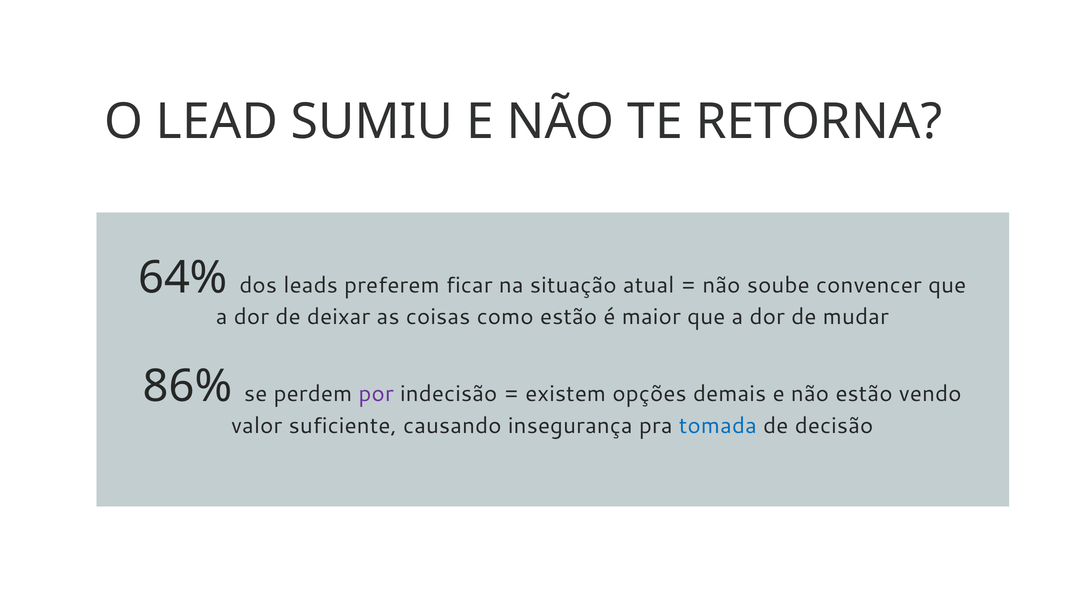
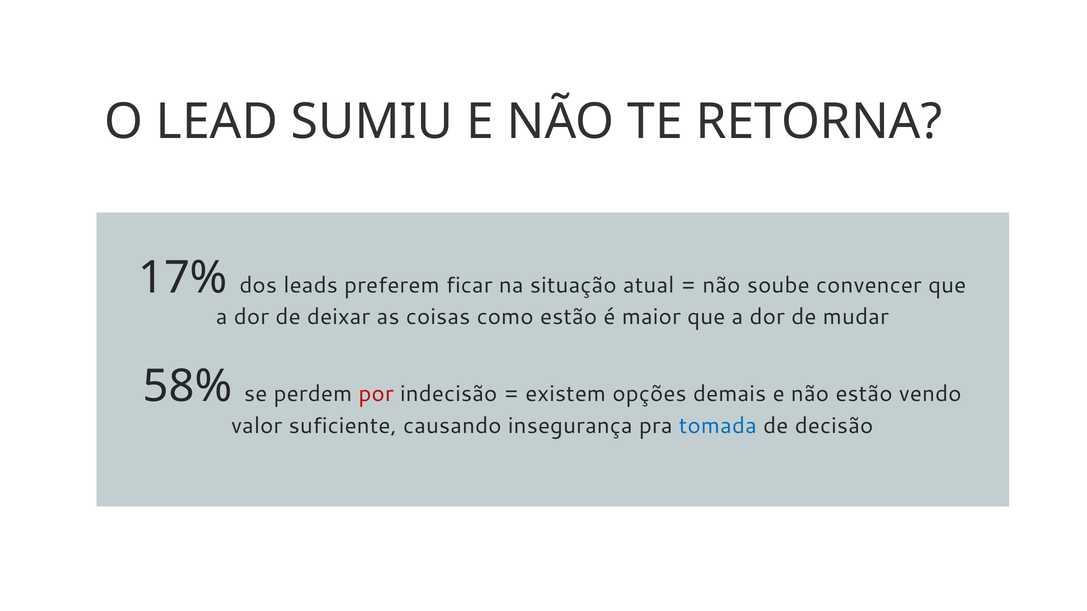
64%: 64% -> 17%
86%: 86% -> 58%
por colour: purple -> red
